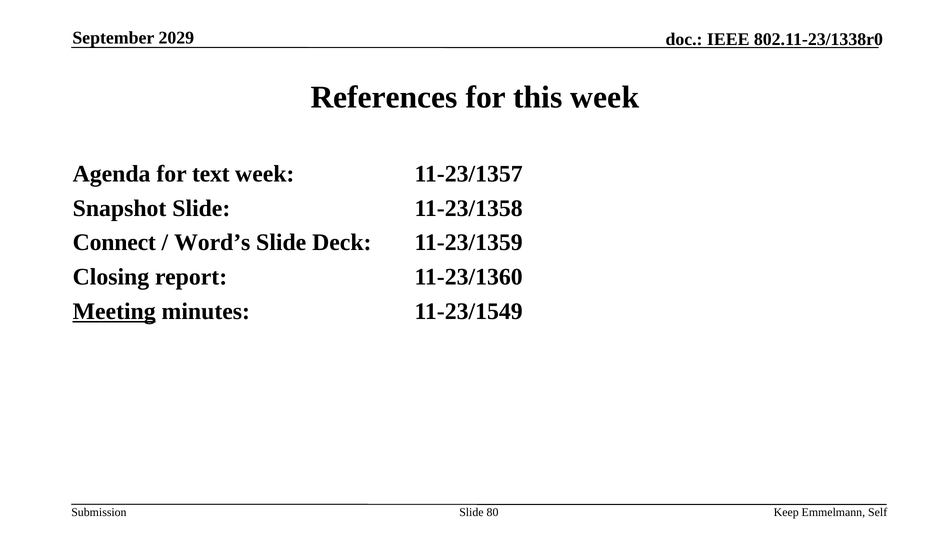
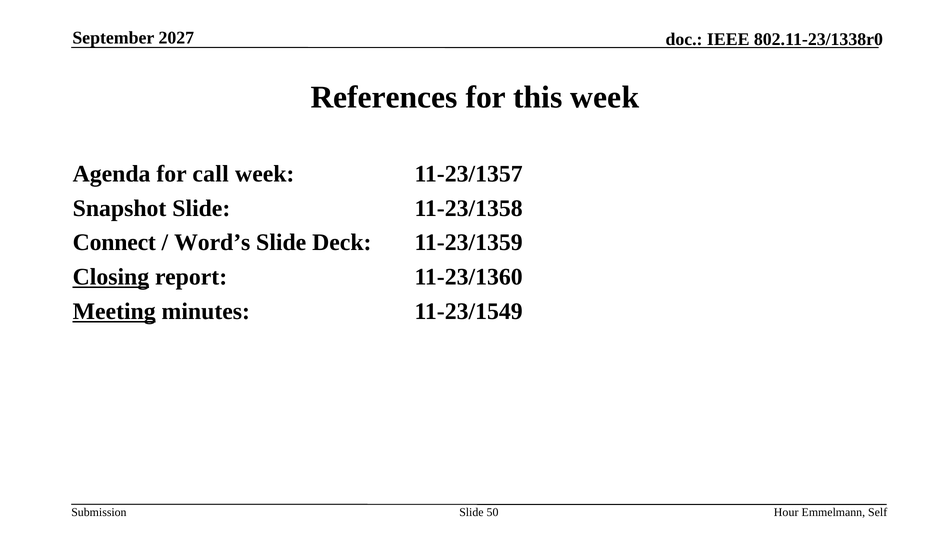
2029: 2029 -> 2027
text: text -> call
Closing underline: none -> present
80: 80 -> 50
Keep: Keep -> Hour
